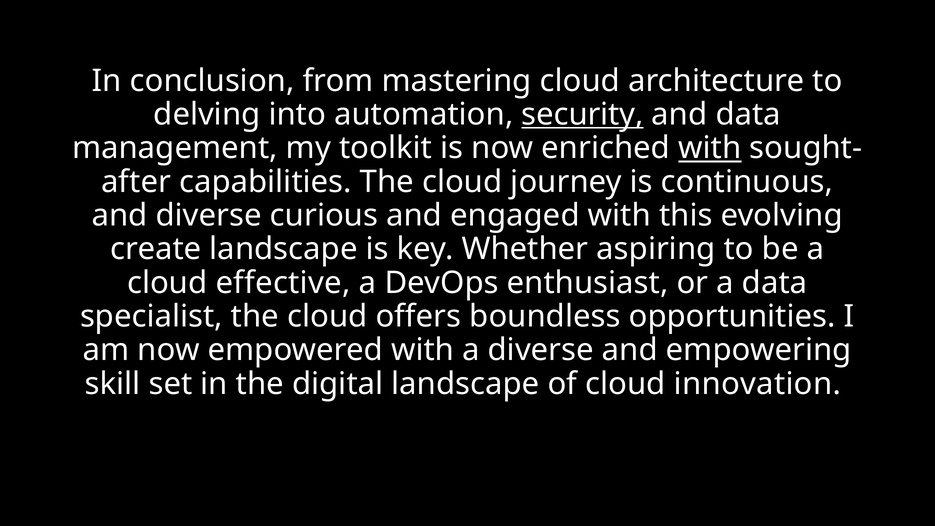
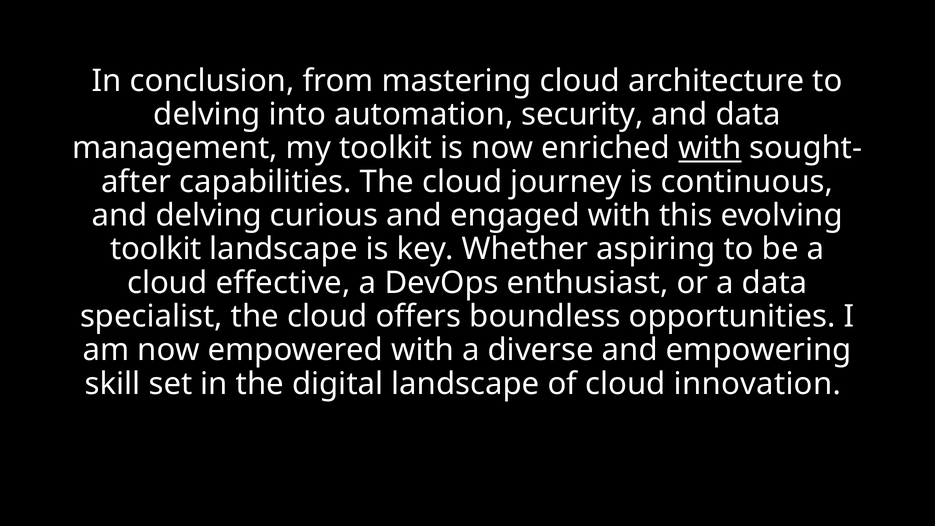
security underline: present -> none
and diverse: diverse -> delving
create at (156, 249): create -> toolkit
